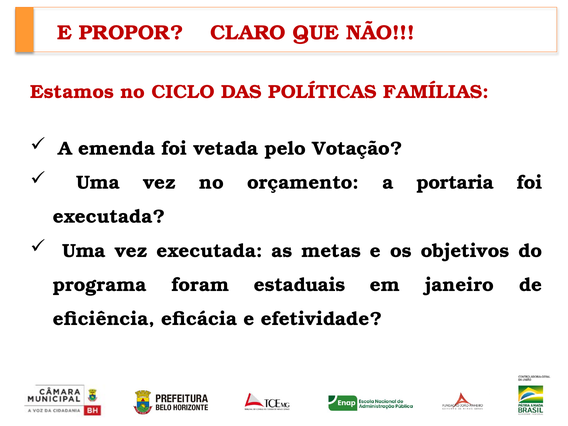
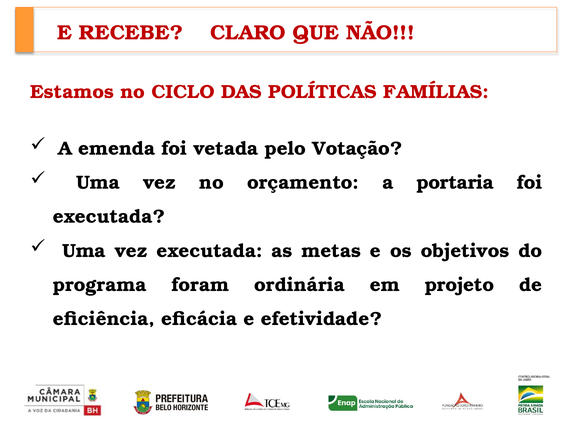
PROPOR: PROPOR -> RECEBE
estaduais: estaduais -> ordinária
janeiro: janeiro -> projeto
